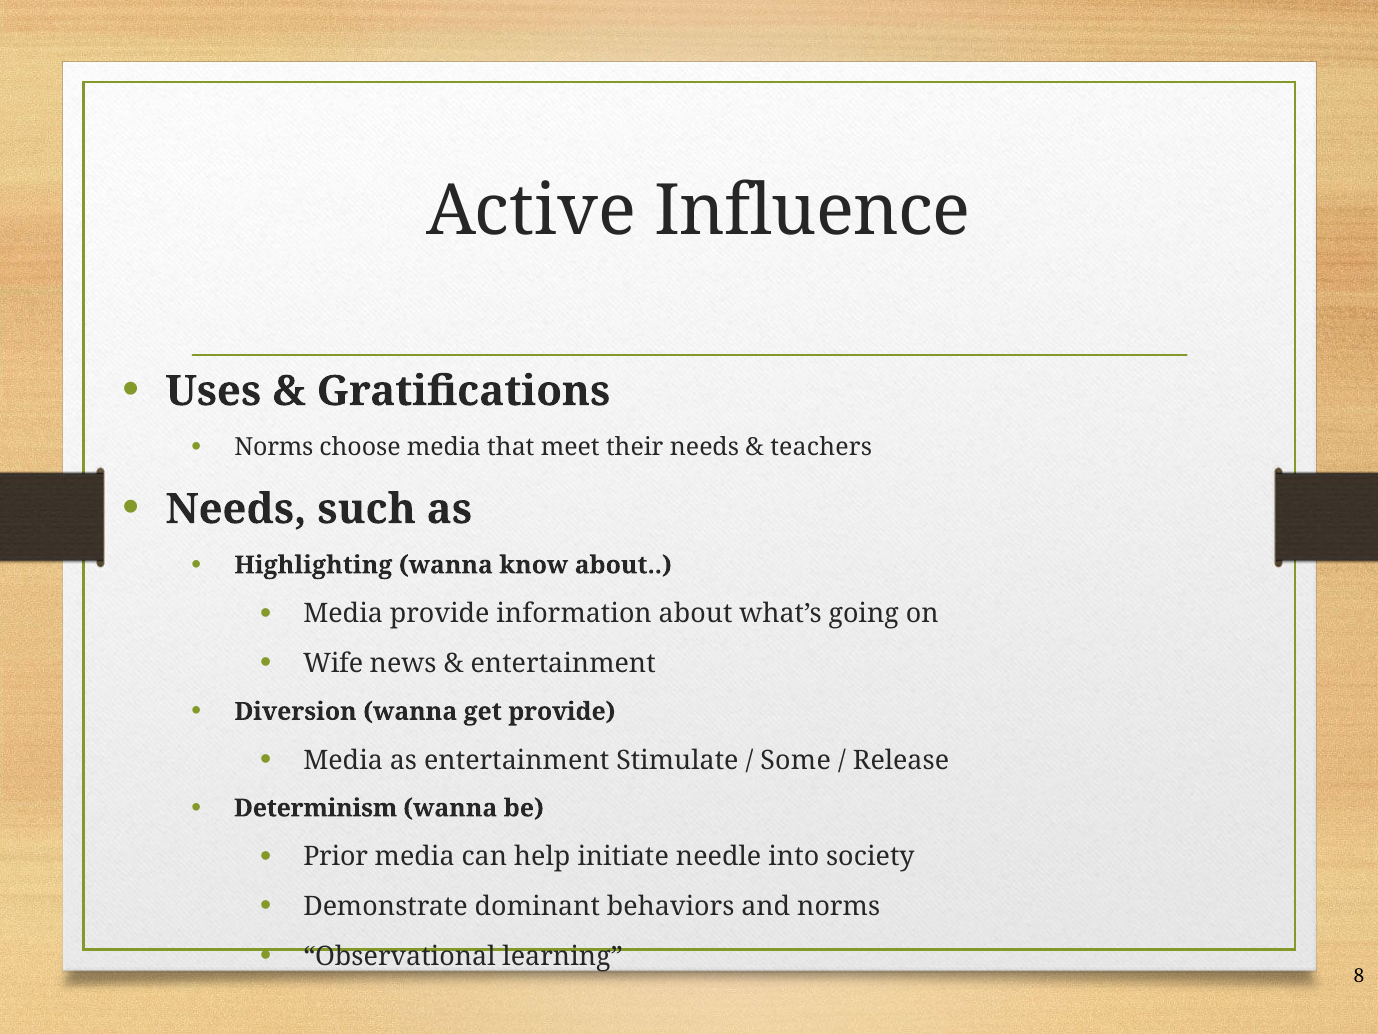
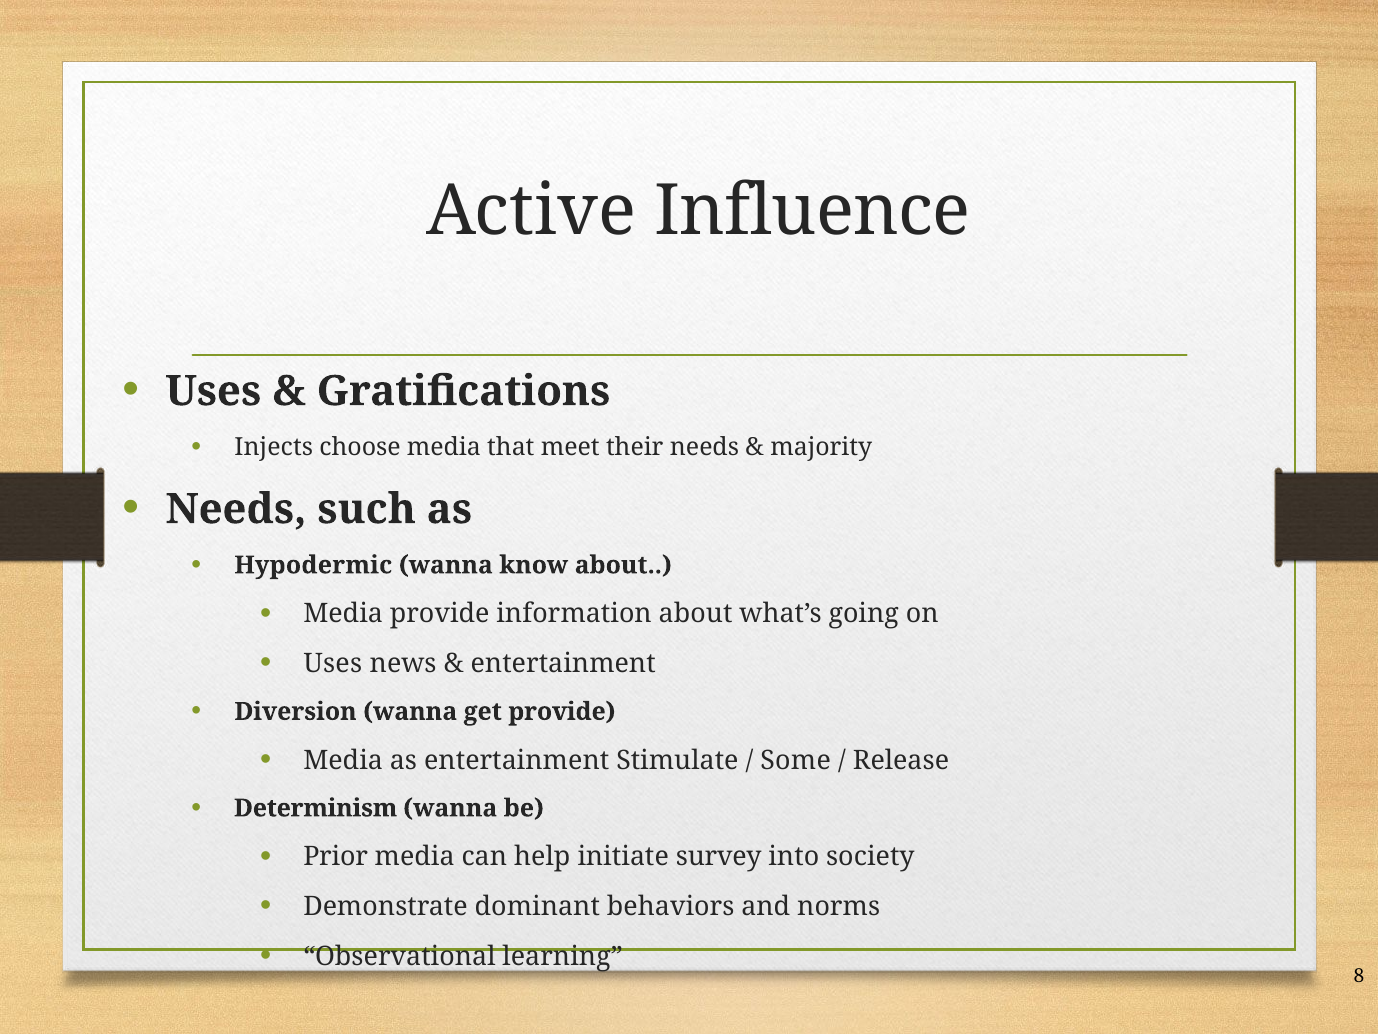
Norms at (274, 447): Norms -> Injects
teachers: teachers -> majority
Highlighting: Highlighting -> Hypodermic
Wife at (333, 664): Wife -> Uses
needle: needle -> survey
